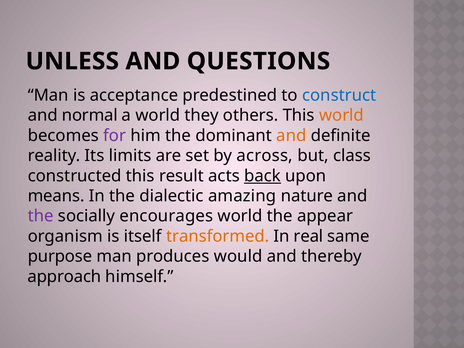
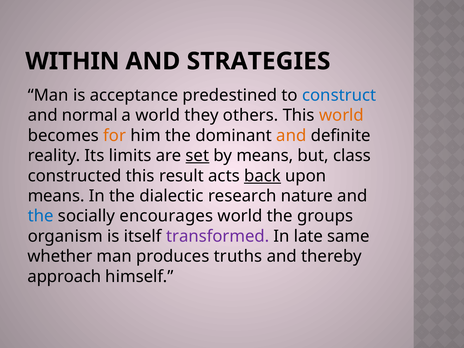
UNLESS: UNLESS -> WITHIN
QUESTIONS: QUESTIONS -> STRATEGIES
for colour: purple -> orange
set underline: none -> present
by across: across -> means
amazing: amazing -> research
the at (41, 216) colour: purple -> blue
appear: appear -> groups
transformed colour: orange -> purple
real: real -> late
purpose: purpose -> whether
would: would -> truths
